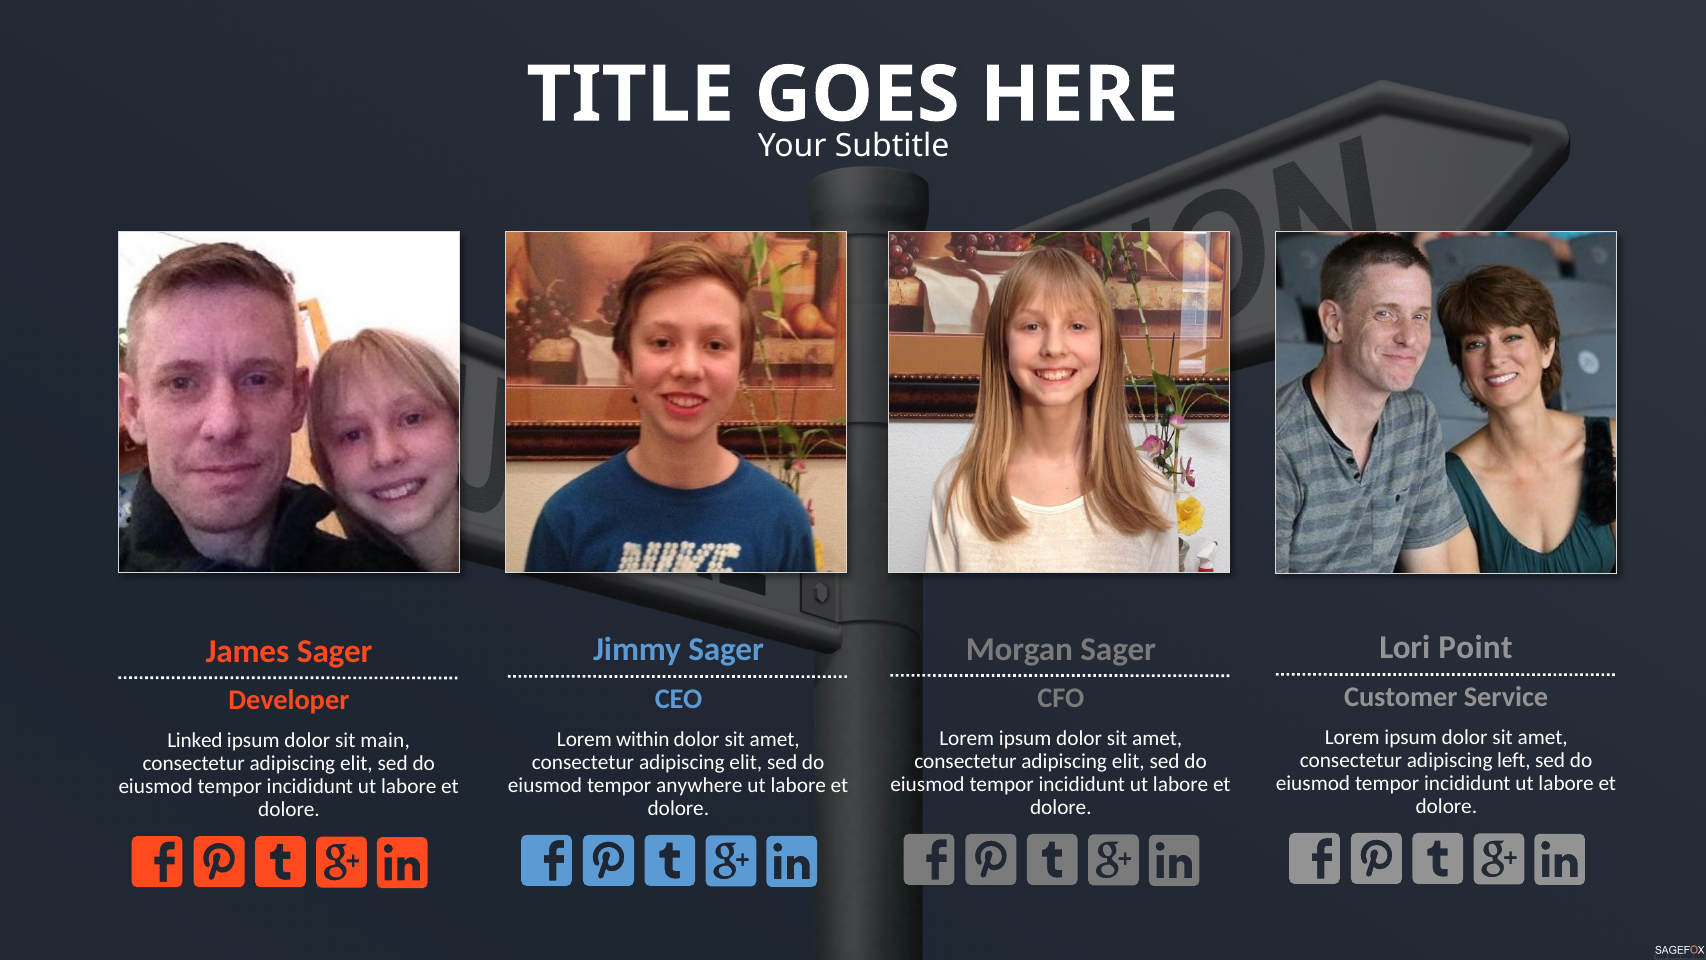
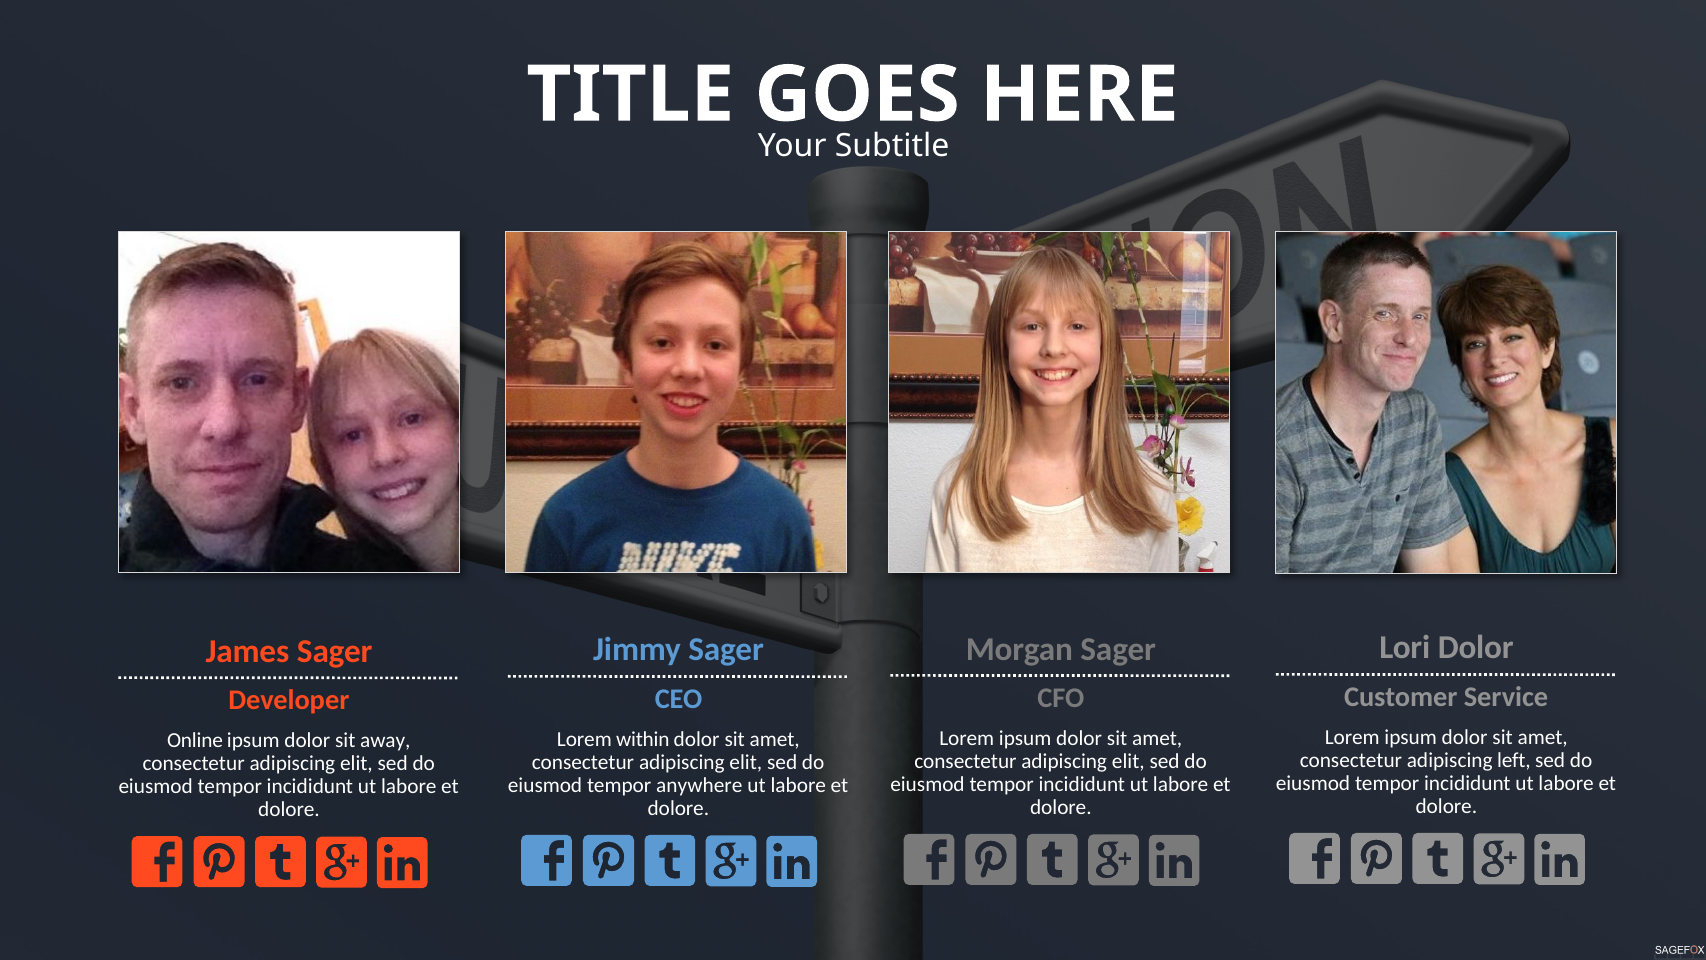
Lori Point: Point -> Dolor
Linked: Linked -> Online
main: main -> away
